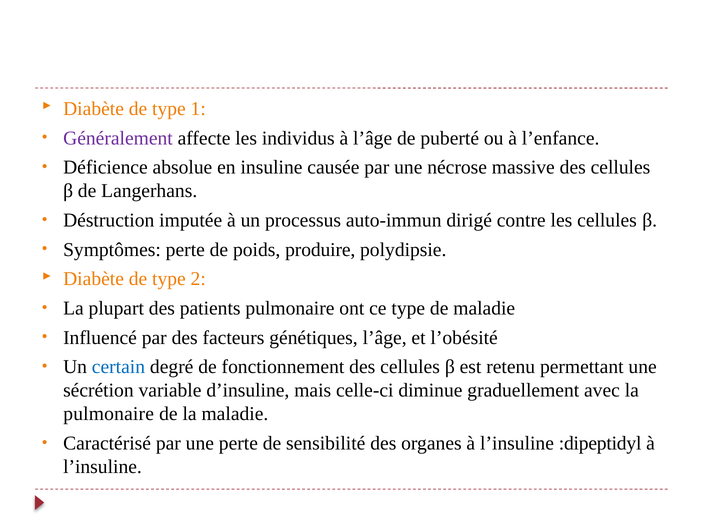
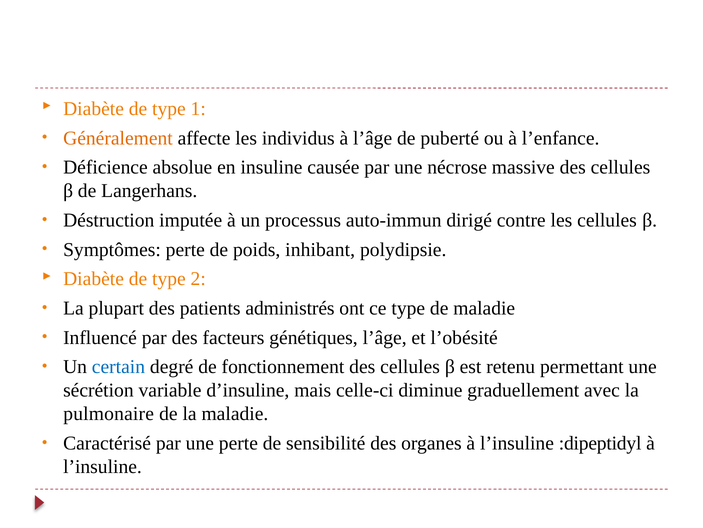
Généralement colour: purple -> orange
produire: produire -> inhibant
patients pulmonaire: pulmonaire -> administrés
